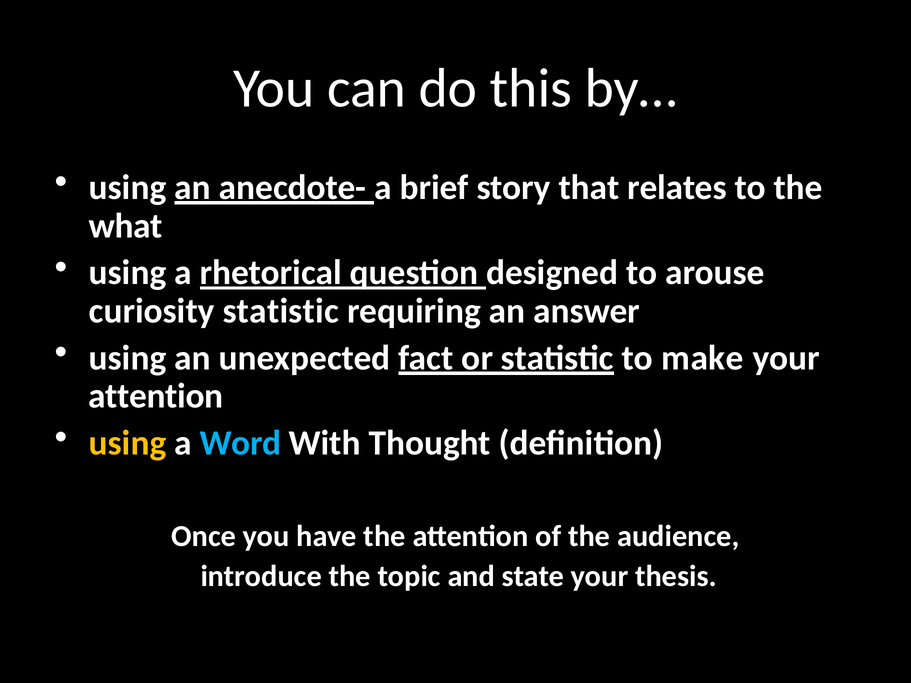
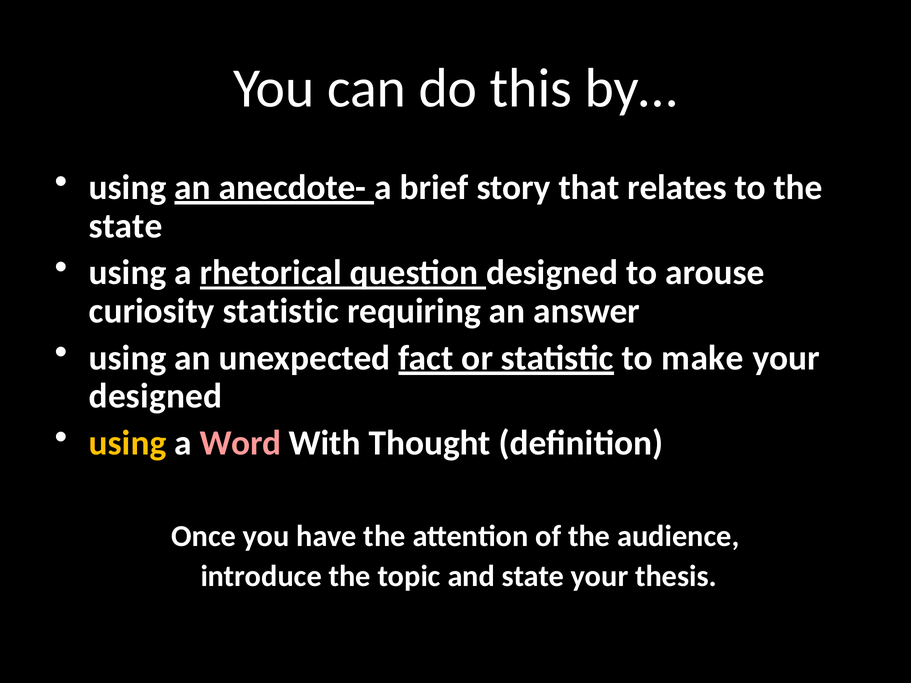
what at (126, 226): what -> state
attention at (156, 396): attention -> designed
Word colour: light blue -> pink
